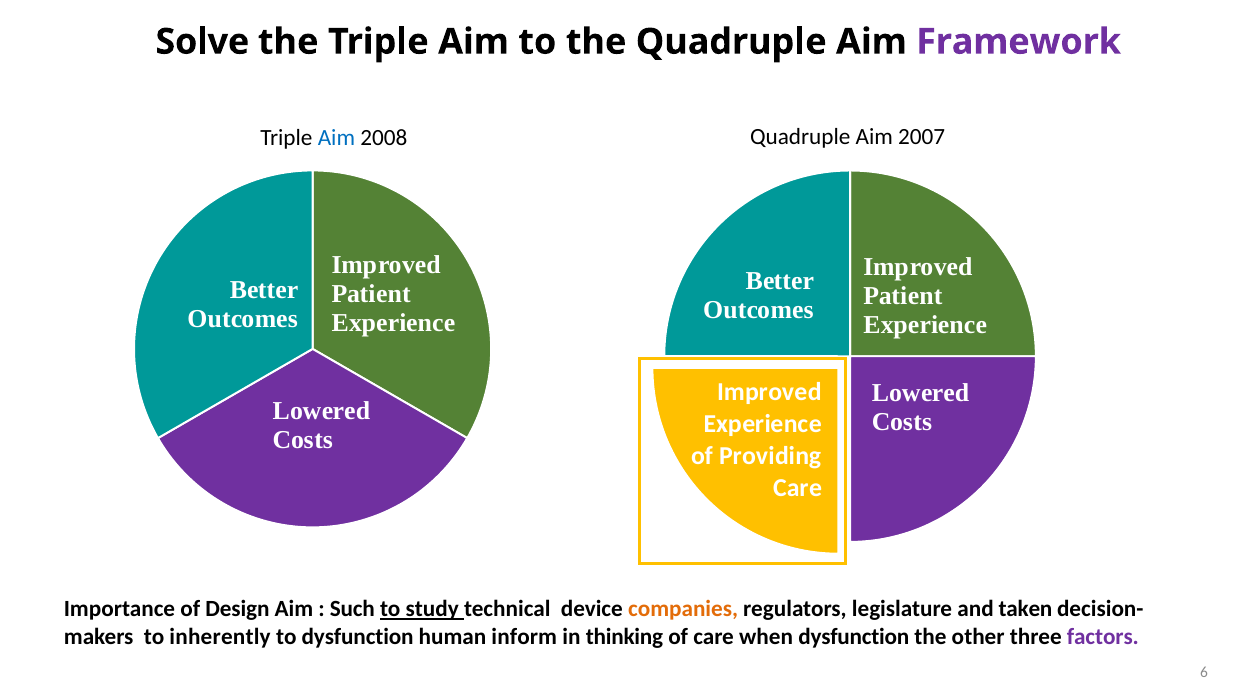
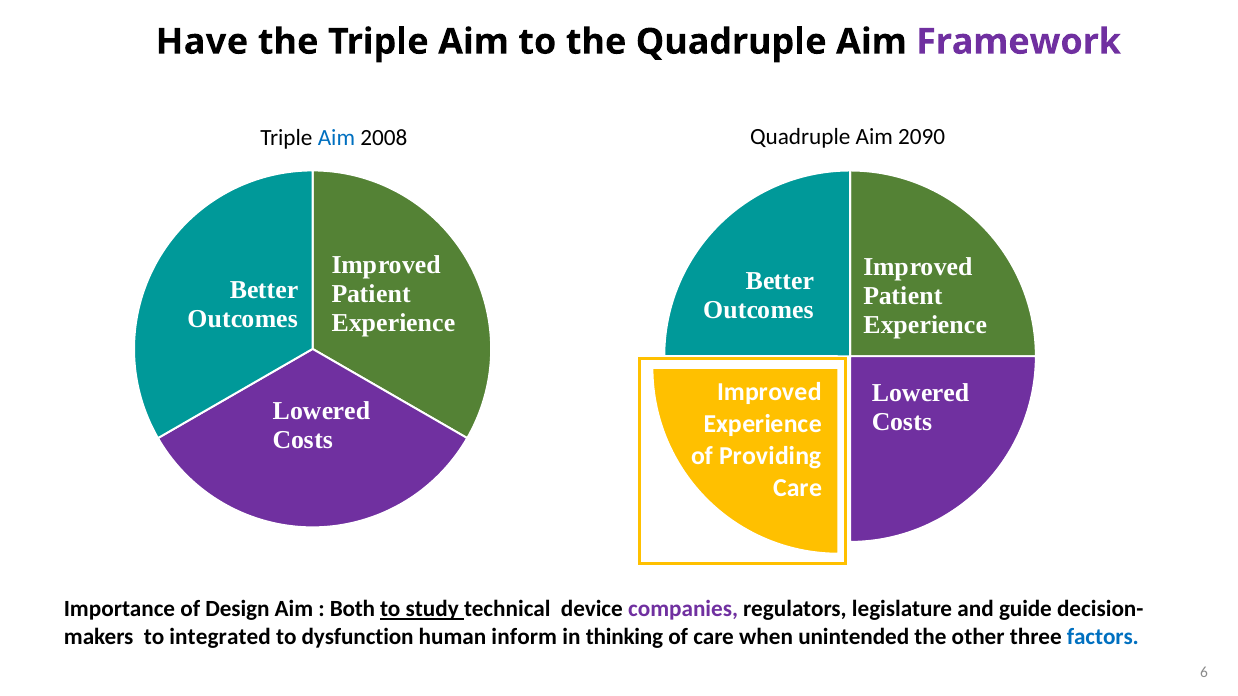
Solve: Solve -> Have
2007: 2007 -> 2090
Such: Such -> Both
companies colour: orange -> purple
taken: taken -> guide
inherently: inherently -> integrated
when dysfunction: dysfunction -> unintended
factors colour: purple -> blue
